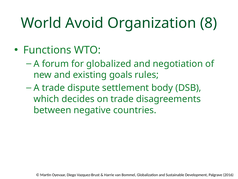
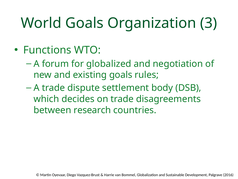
World Avoid: Avoid -> Goals
8: 8 -> 3
negative: negative -> research
